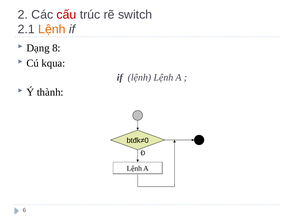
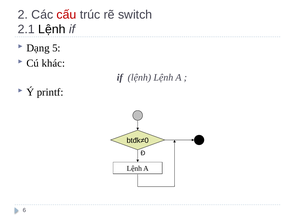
Lệnh at (52, 29) colour: orange -> black
8: 8 -> 5
kqua: kqua -> khác
thành: thành -> printf
